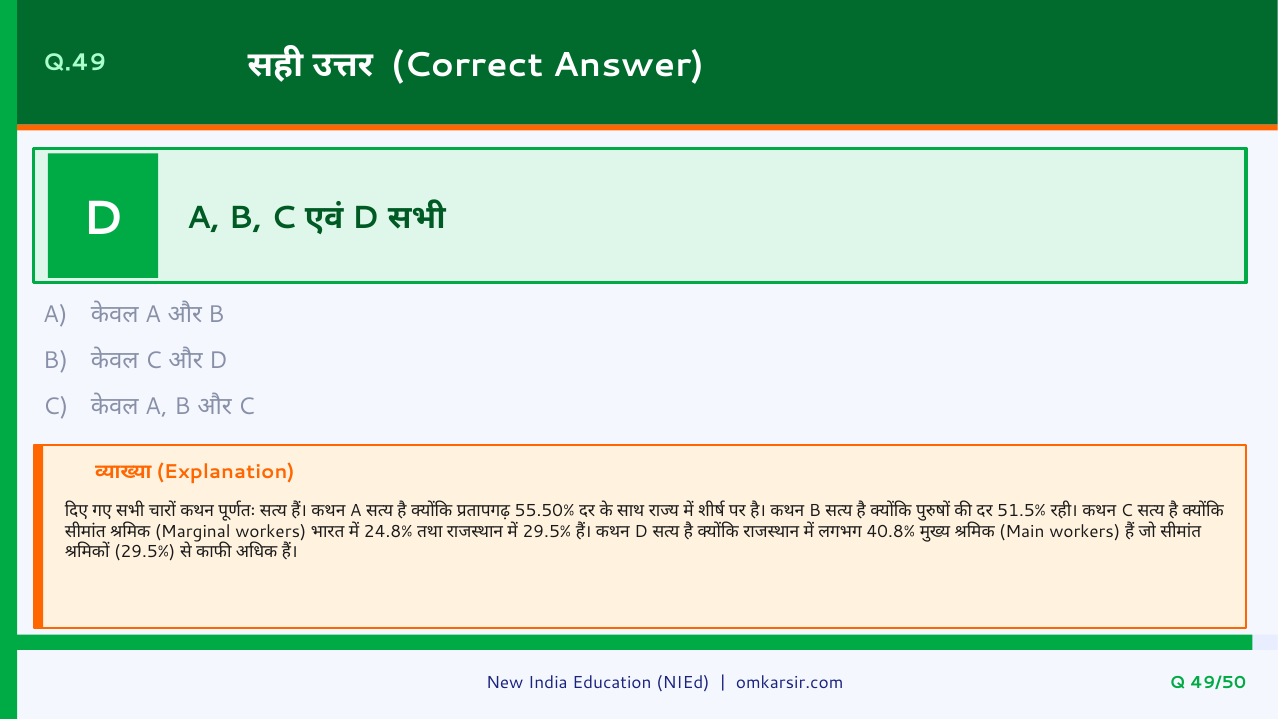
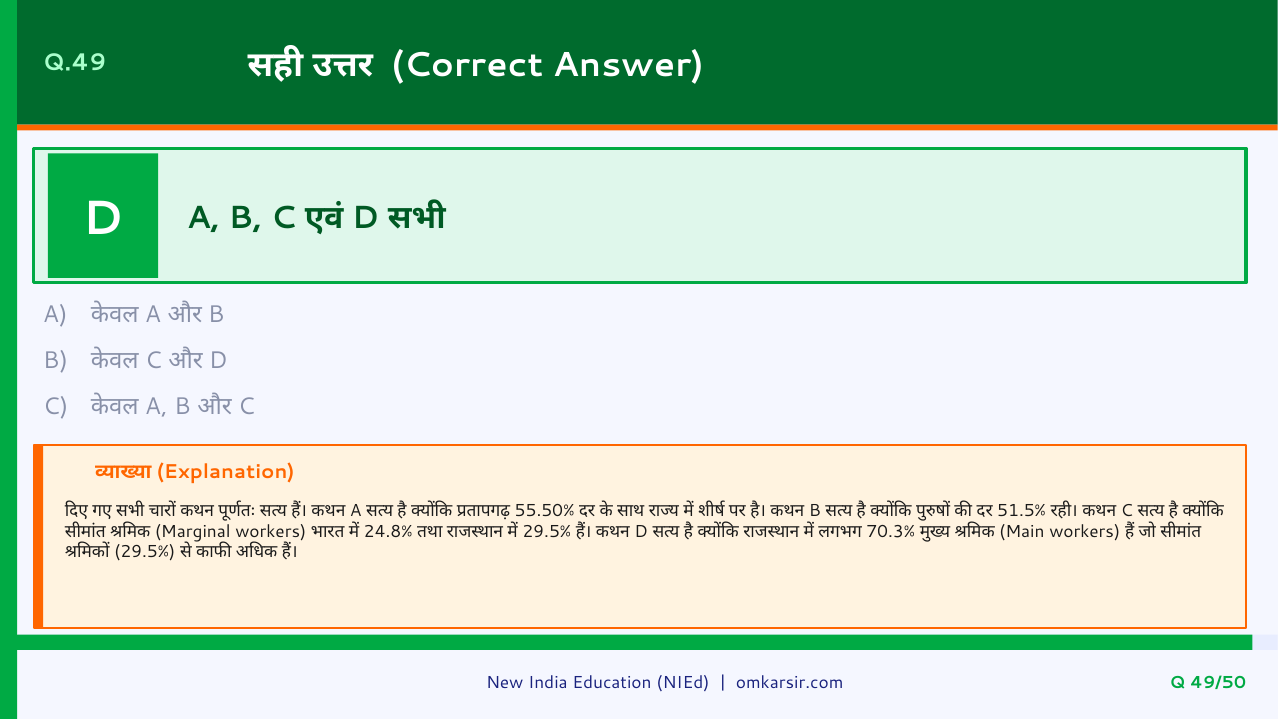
40.8%: 40.8% -> 70.3%
